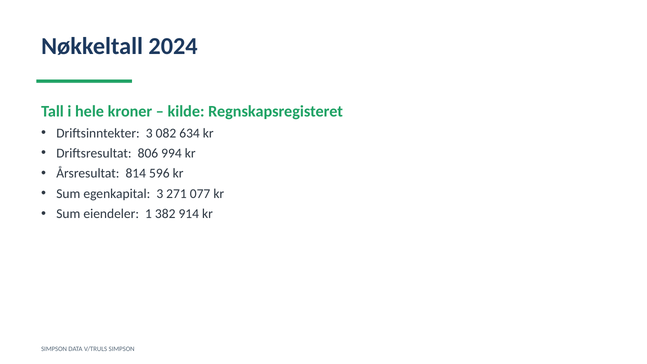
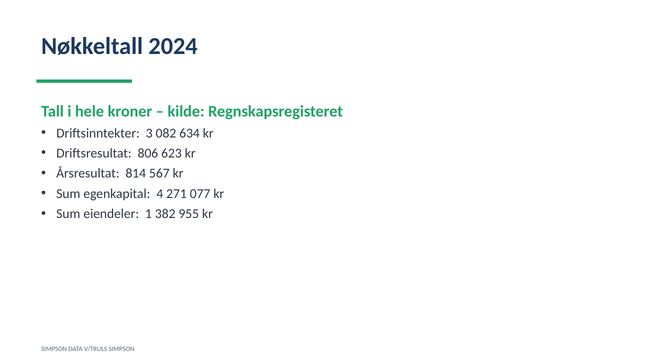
994: 994 -> 623
596: 596 -> 567
egenkapital 3: 3 -> 4
914: 914 -> 955
